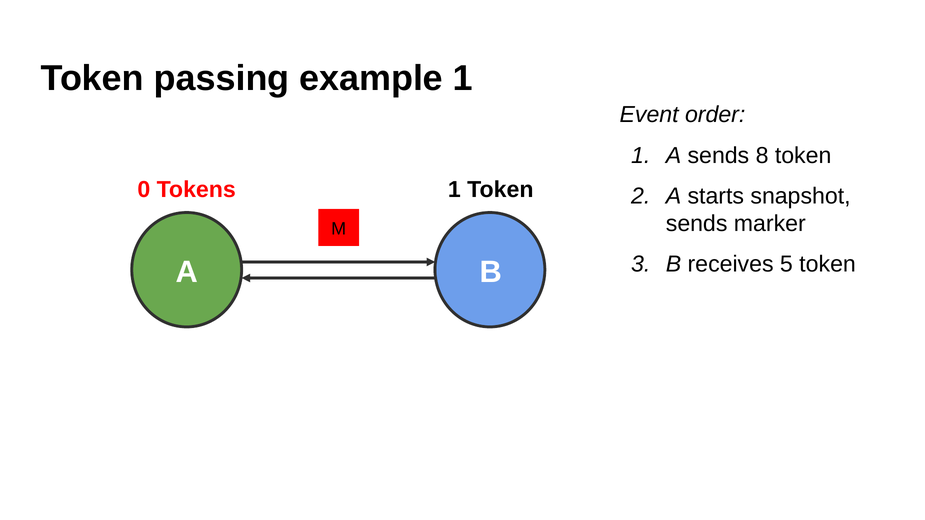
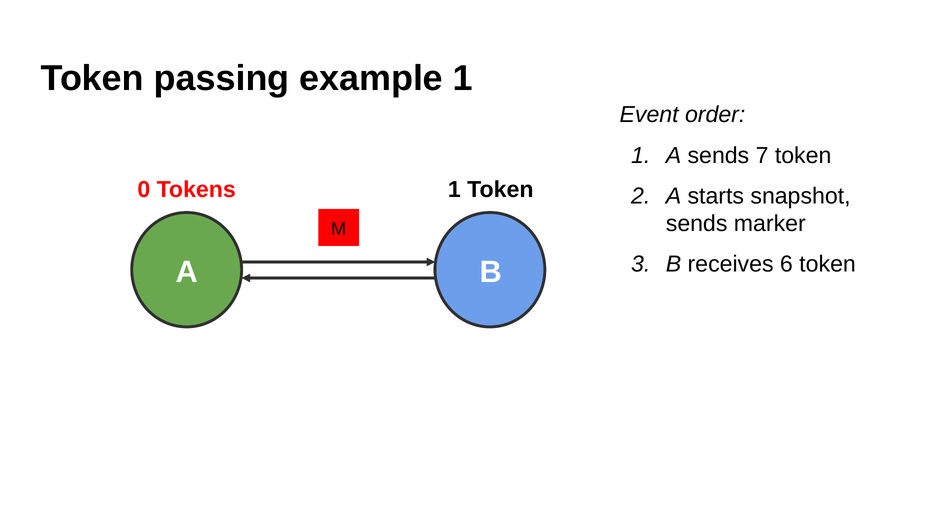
8: 8 -> 7
5: 5 -> 6
